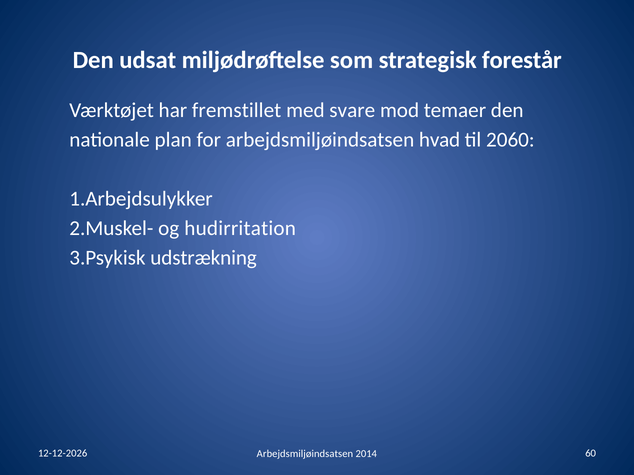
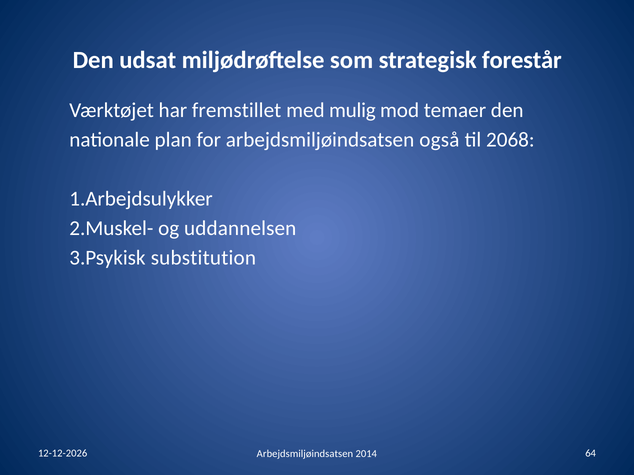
svare: svare -> mulig
hvad: hvad -> også
2060: 2060 -> 2068
hudirritation: hudirritation -> uddannelsen
udstrækning: udstrækning -> substitution
60: 60 -> 64
